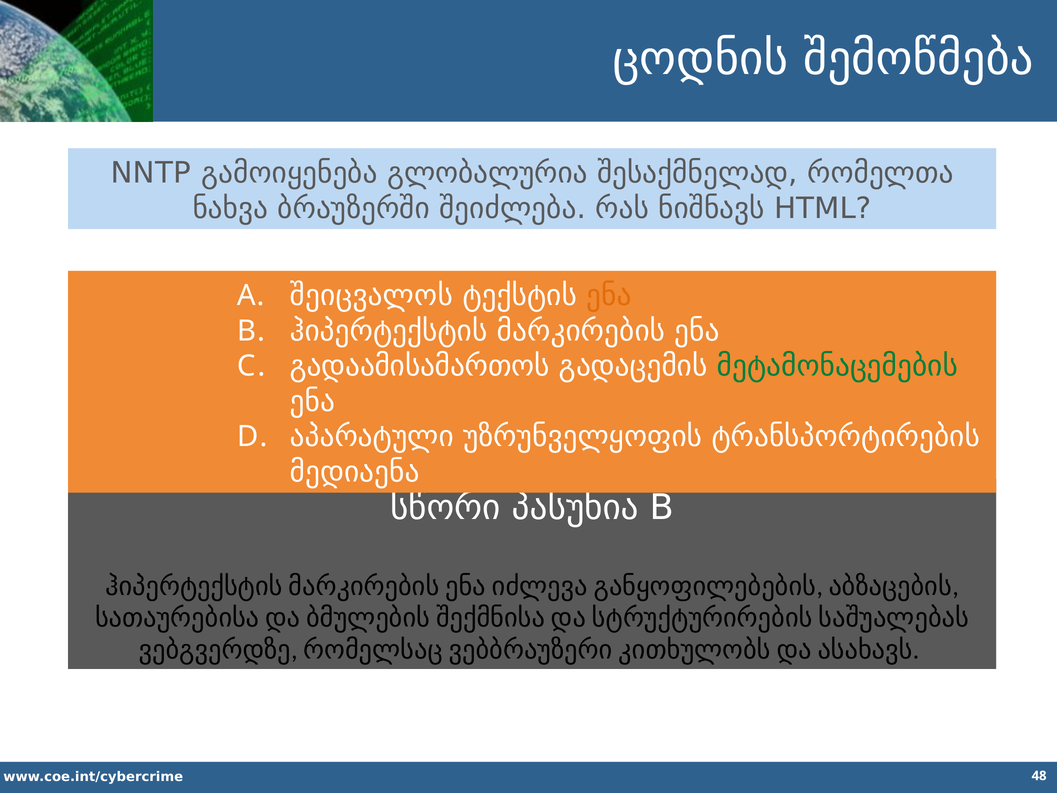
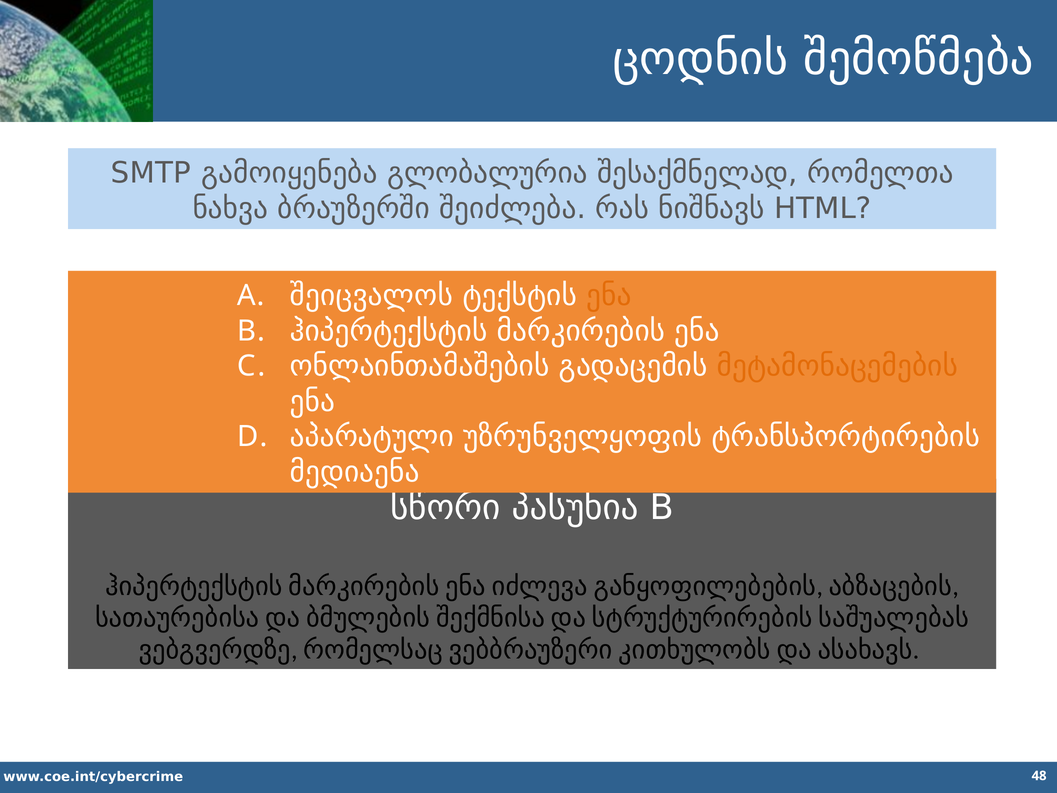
NNTP: NNTP -> SMTP
გადაამისამართოს: გადაამისამართოს -> ონლაინთამაშების
მეტამონაცემების colour: green -> orange
